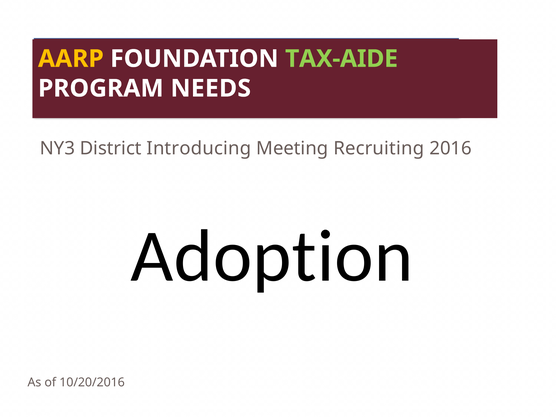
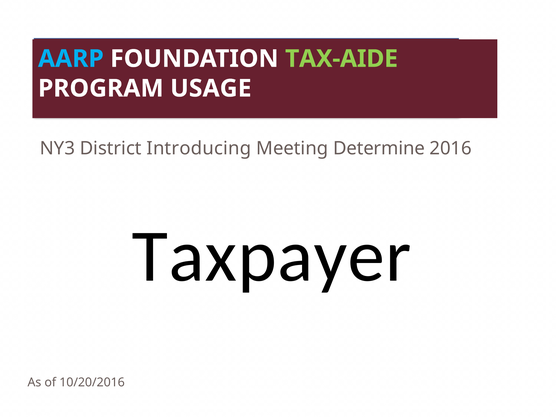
AARP colour: yellow -> light blue
NEEDS: NEEDS -> USAGE
Recruiting: Recruiting -> Determine
Adoption: Adoption -> Taxpayer
